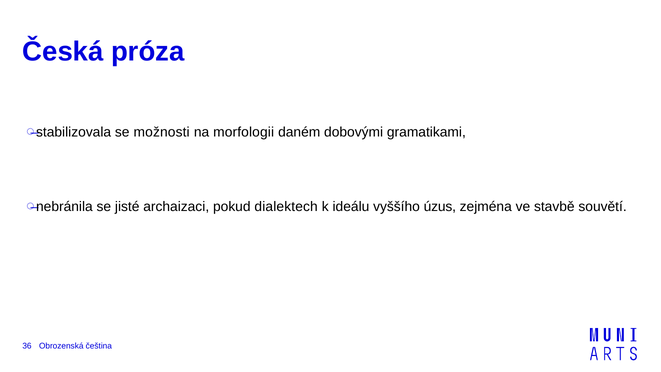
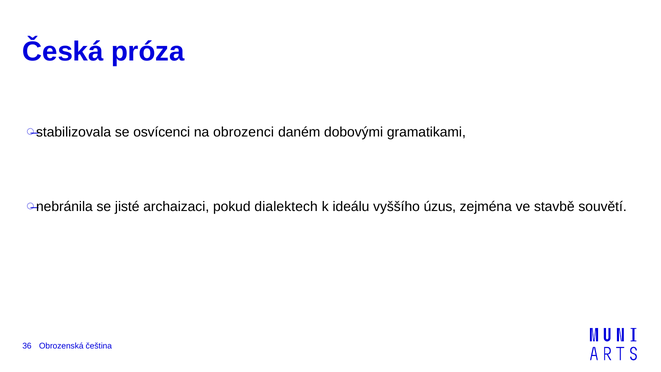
možnosti: možnosti -> osvícenci
morfologii: morfologii -> obrozenci
